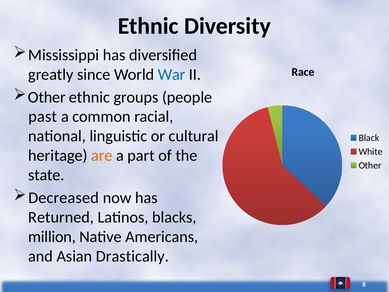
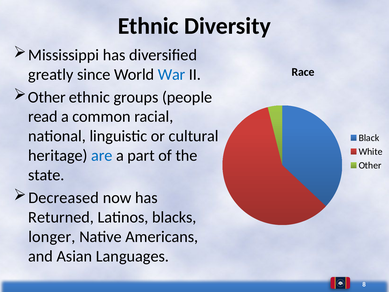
past: past -> read
are colour: orange -> blue
million: million -> longer
Drastically: Drastically -> Languages
